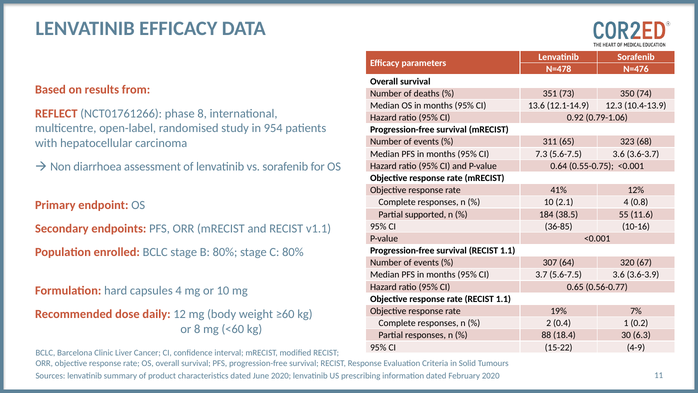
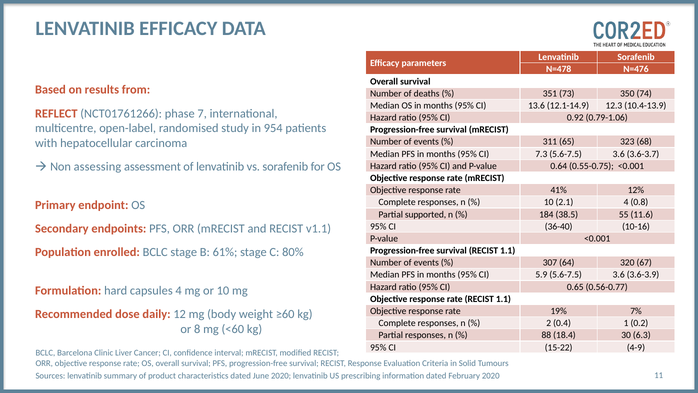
phase 8: 8 -> 7
diarrhoea: diarrhoea -> assessing
36-85: 36-85 -> 36-40
B 80%: 80% -> 61%
3.7: 3.7 -> 5.9
